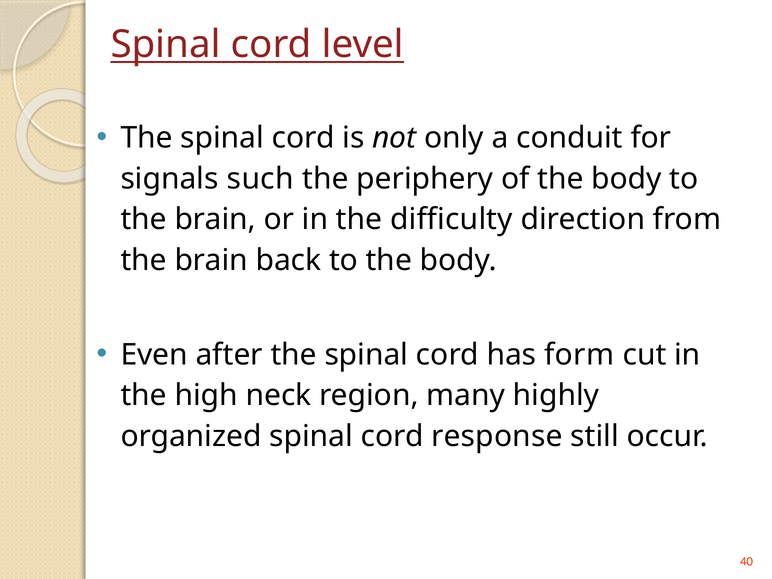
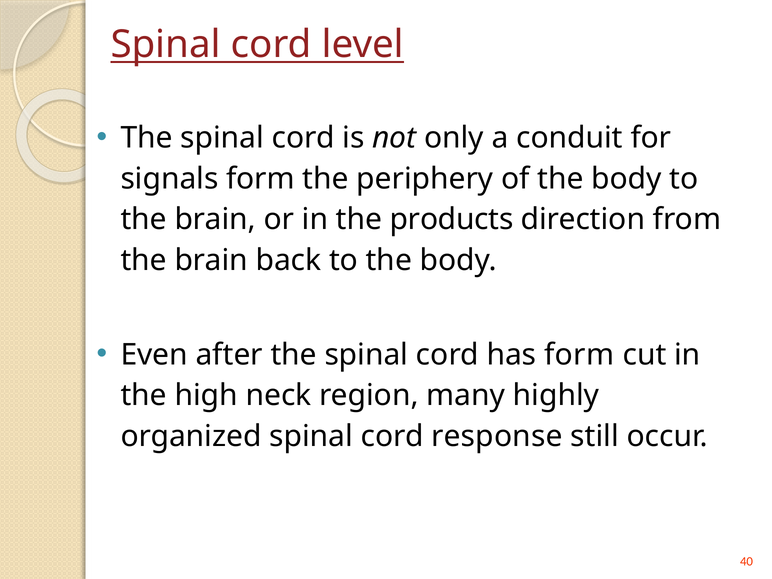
signals such: such -> form
difficulty: difficulty -> products
